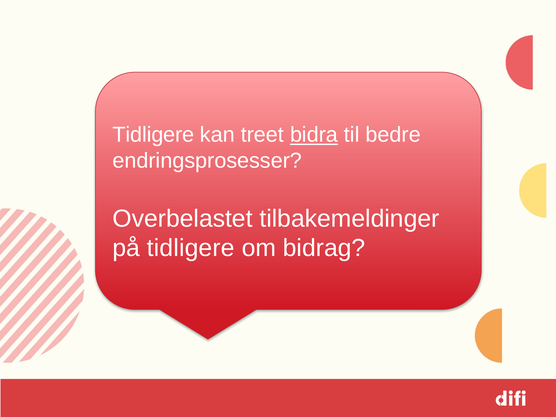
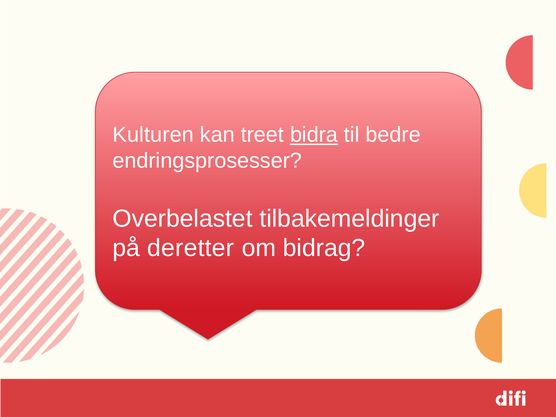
Tidligere at (153, 135): Tidligere -> Kulturen
på tidligere: tidligere -> deretter
